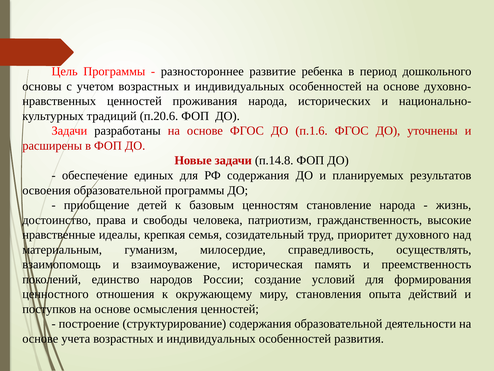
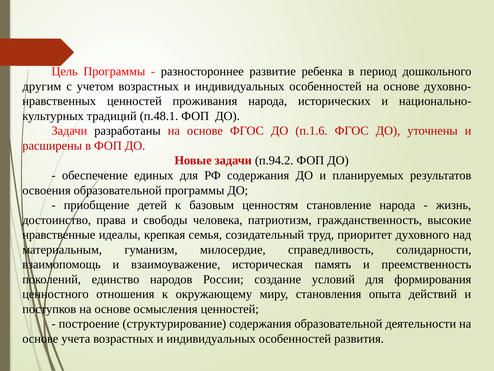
основы: основы -> другим
п.20.6: п.20.6 -> п.48.1
п.14.8: п.14.8 -> п.94.2
осуществлять: осуществлять -> солидарности
